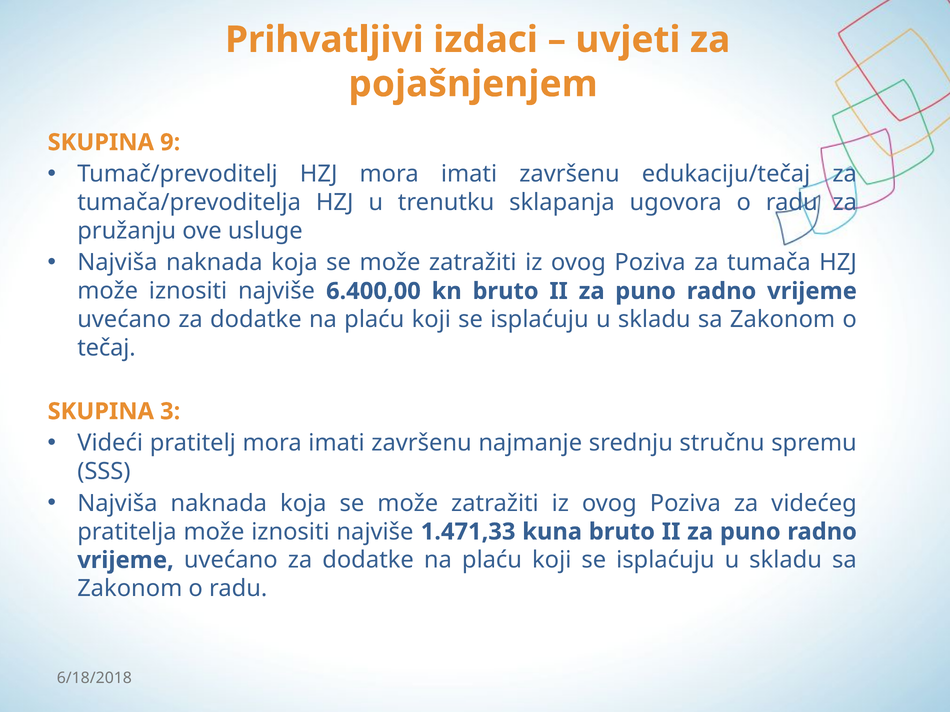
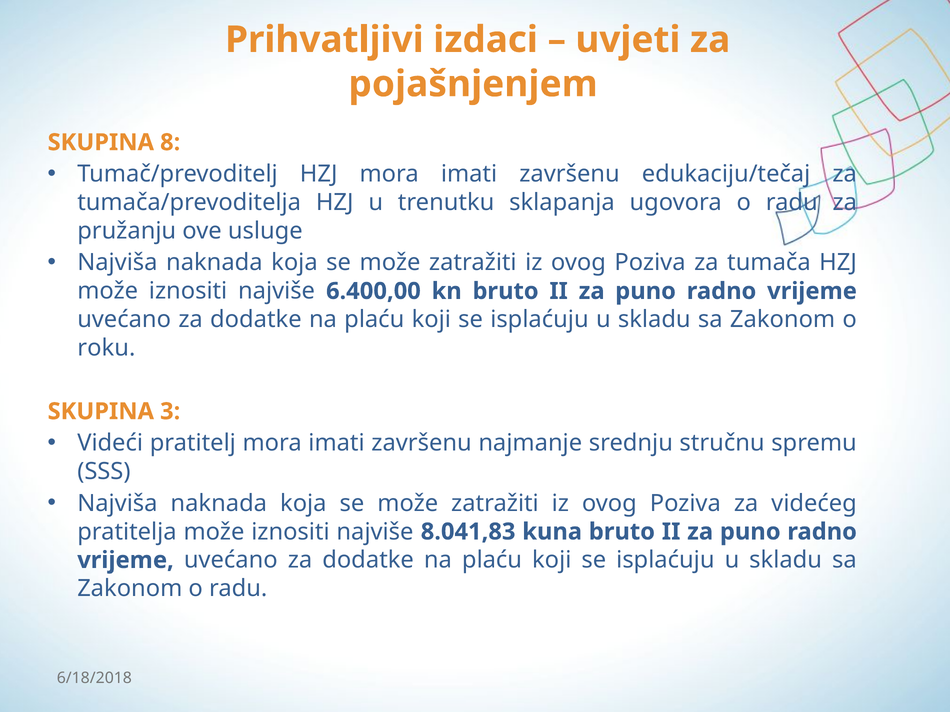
9: 9 -> 8
tečaj: tečaj -> roku
1.471,33: 1.471,33 -> 8.041,83
